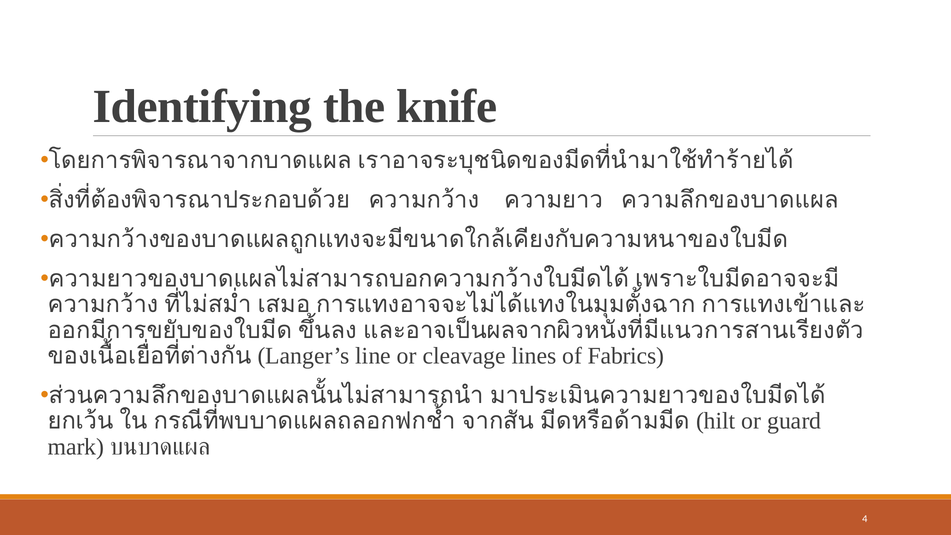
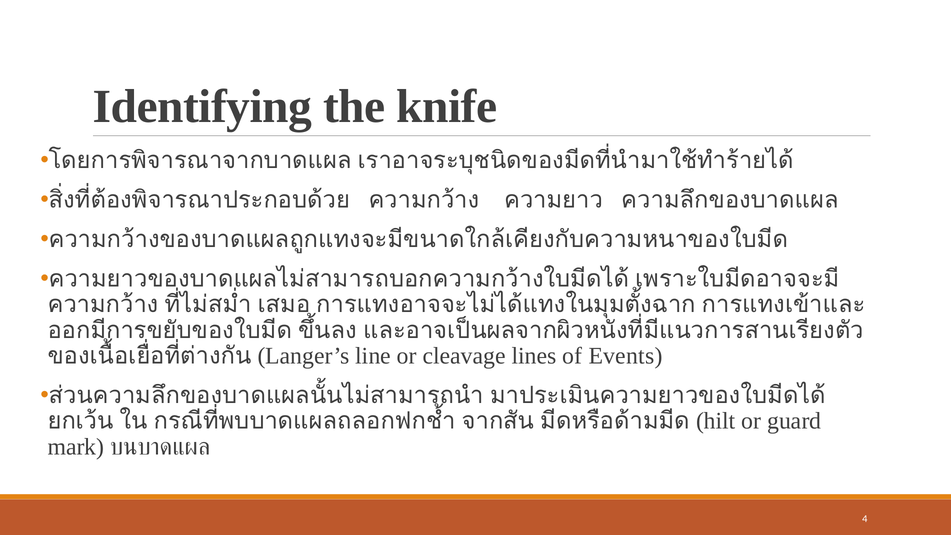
Fabrics: Fabrics -> Events
